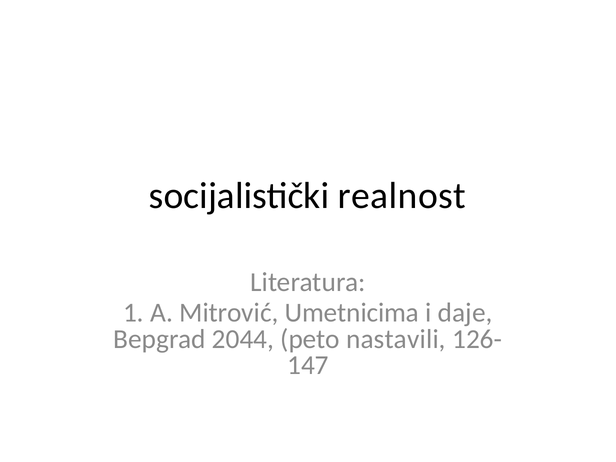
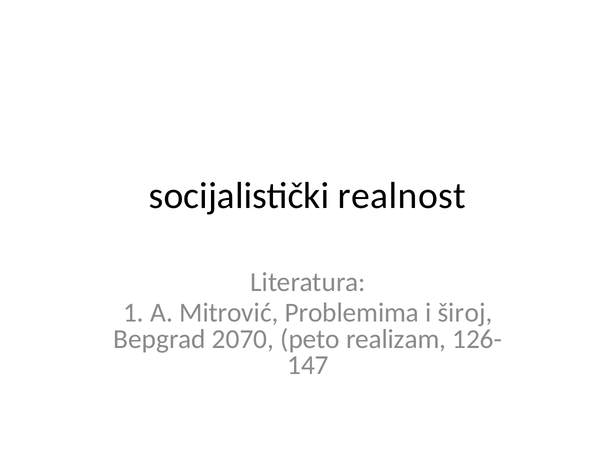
Umetnicima: Umetnicima -> Problemima
daje: daje -> široj
2044: 2044 -> 2070
nastavili: nastavili -> realizam
